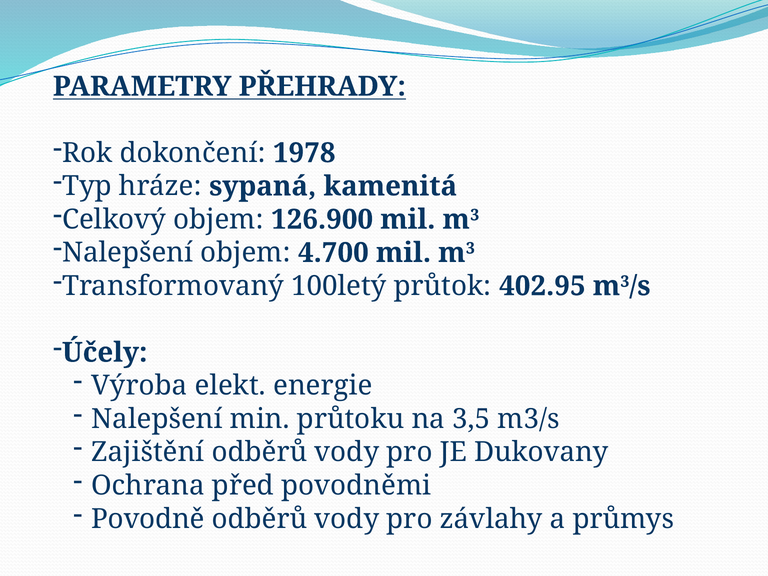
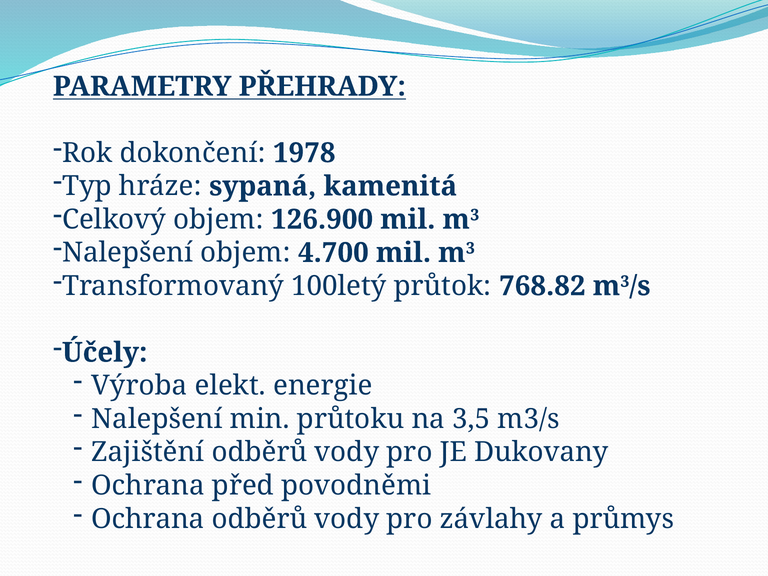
402.95: 402.95 -> 768.82
Povodně at (148, 519): Povodně -> Ochrana
